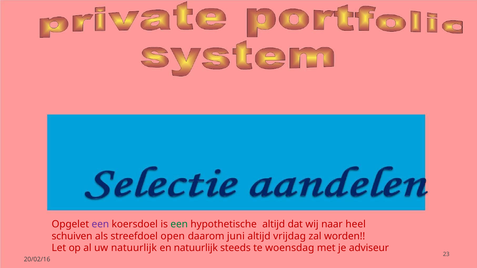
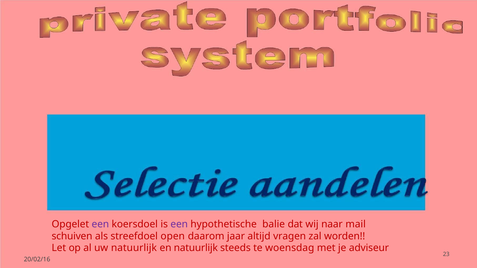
een at (179, 224) colour: green -> purple
hypothetische altijd: altijd -> balie
heel: heel -> mail
juni: juni -> jaar
vrijdag: vrijdag -> vragen
